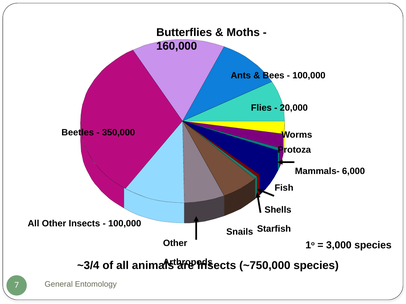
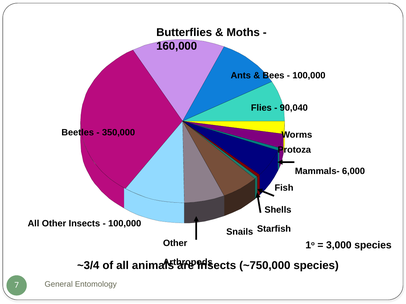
20,000: 20,000 -> 90,040
